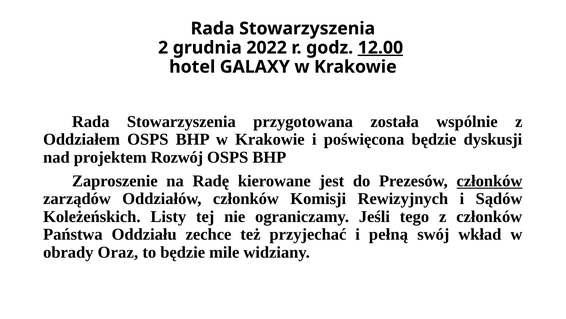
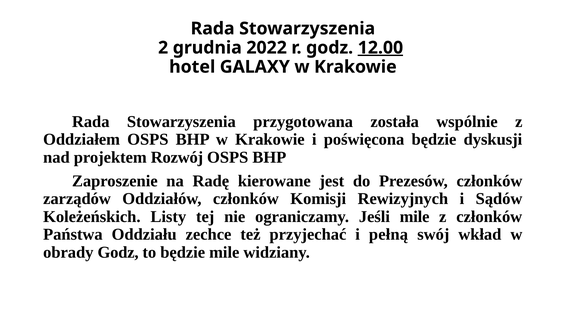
członków at (489, 181) underline: present -> none
Jeśli tego: tego -> mile
obrady Oraz: Oraz -> Godz
